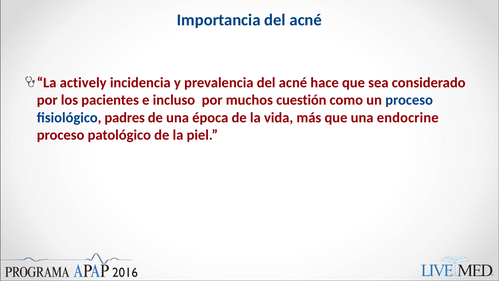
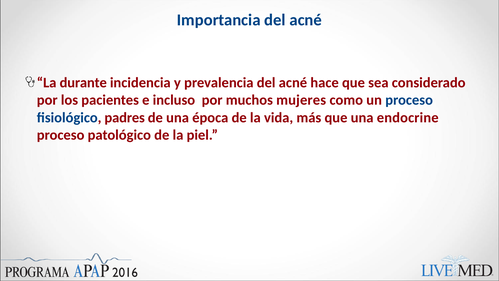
actively: actively -> durante
cuestión: cuestión -> mujeres
